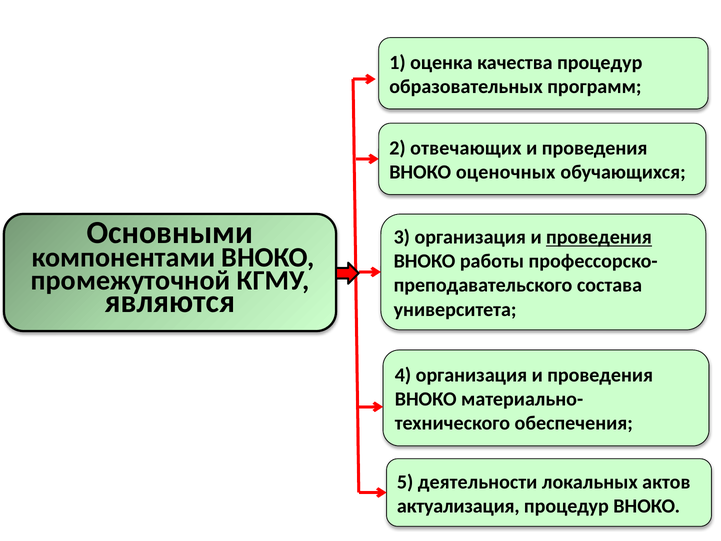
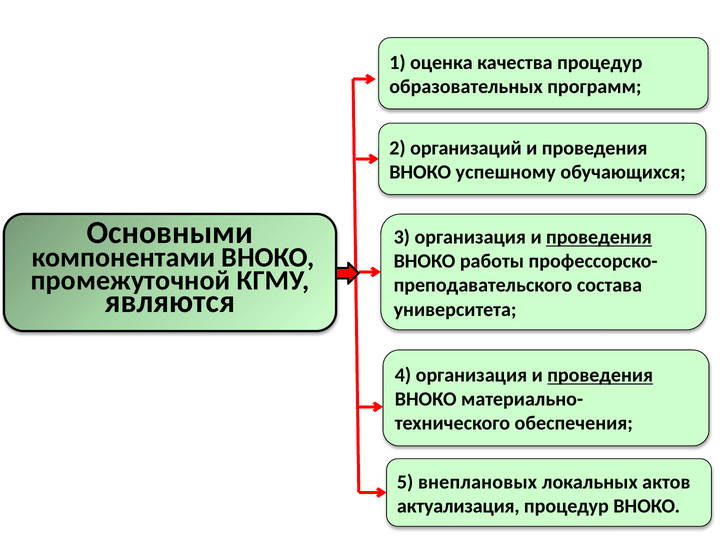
отвечающих: отвечающих -> организаций
оценочных: оценочных -> успешному
проведения at (600, 375) underline: none -> present
деятельности: деятельности -> внеплановых
